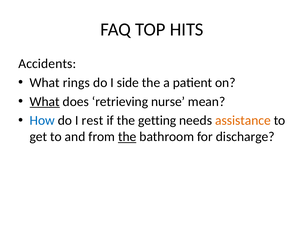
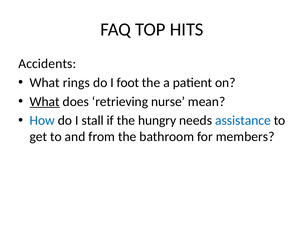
side: side -> foot
rest: rest -> stall
getting: getting -> hungry
assistance colour: orange -> blue
the at (127, 137) underline: present -> none
discharge: discharge -> members
